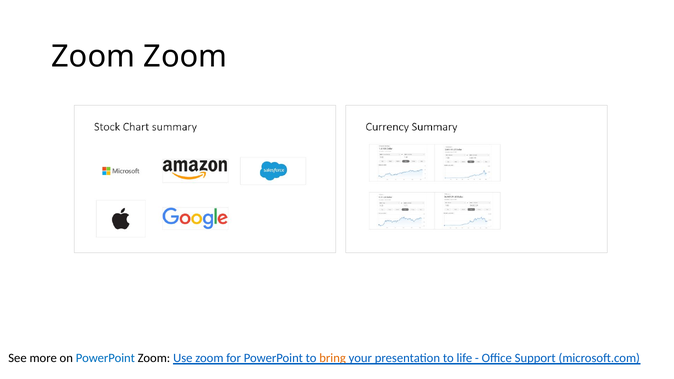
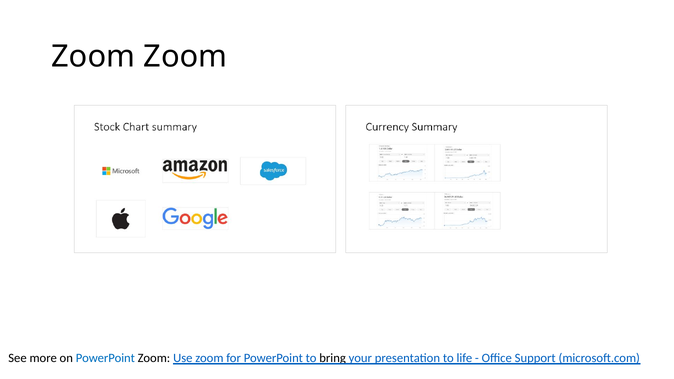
bring colour: orange -> black
